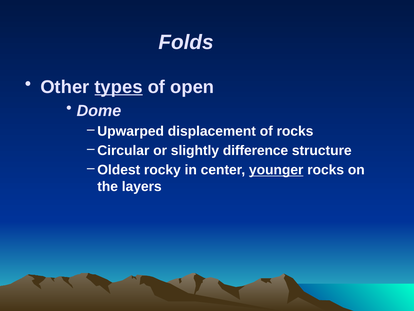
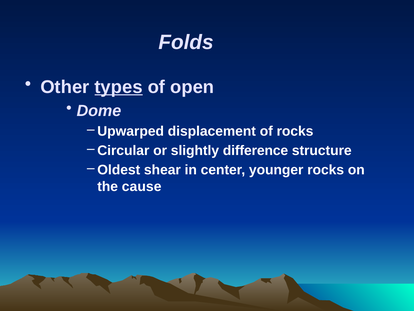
rocky: rocky -> shear
younger underline: present -> none
layers: layers -> cause
